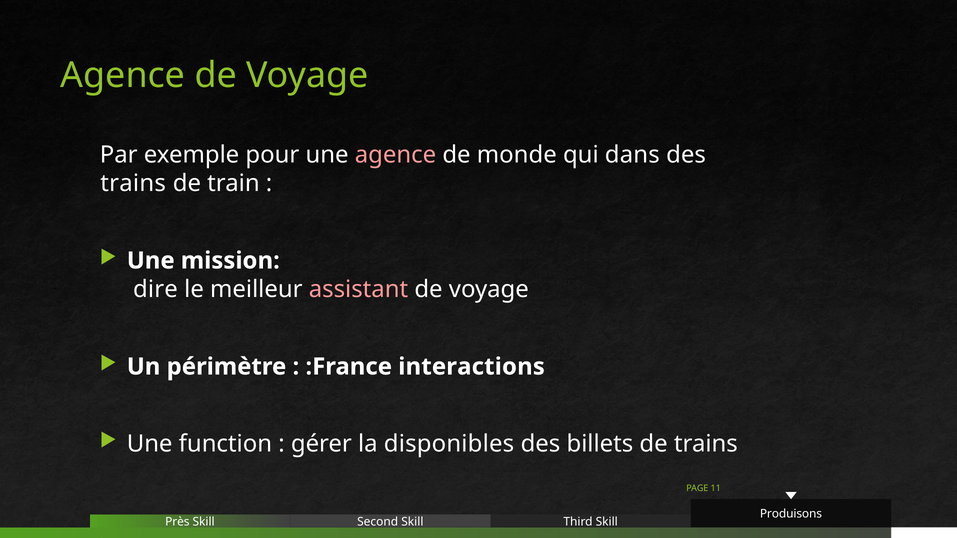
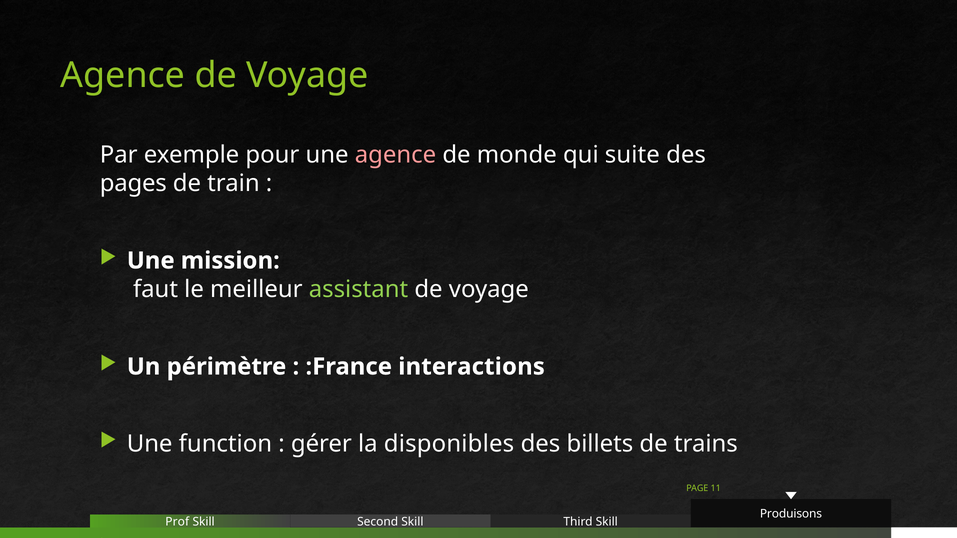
dans: dans -> suite
trains at (133, 183): trains -> pages
dire: dire -> faut
assistant colour: pink -> light green
Près: Près -> Prof
